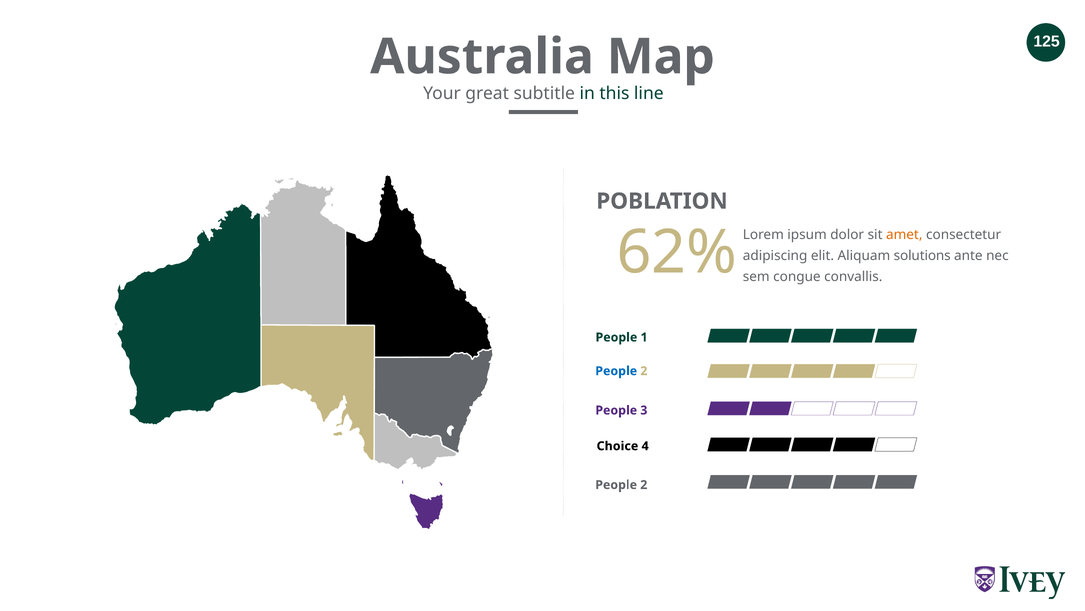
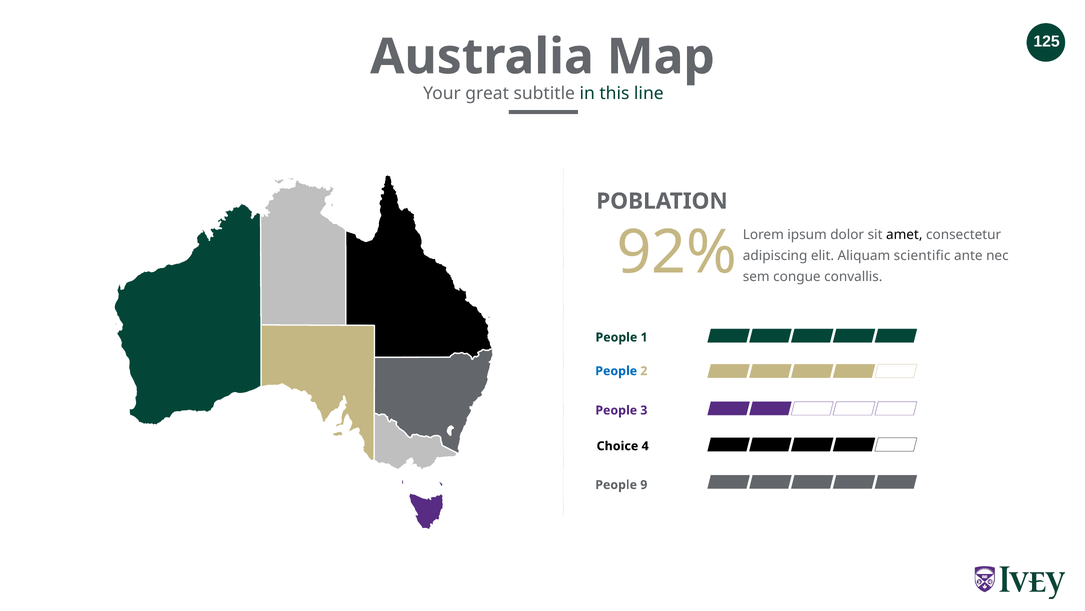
amet colour: orange -> black
62%: 62% -> 92%
solutions: solutions -> scientific
2 at (644, 484): 2 -> 9
